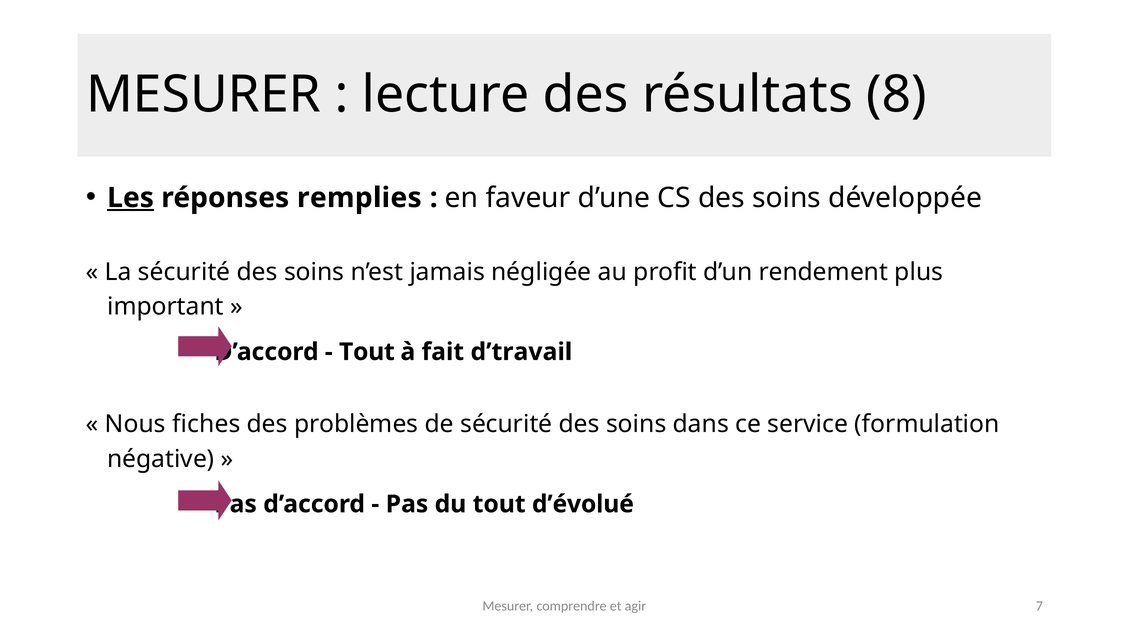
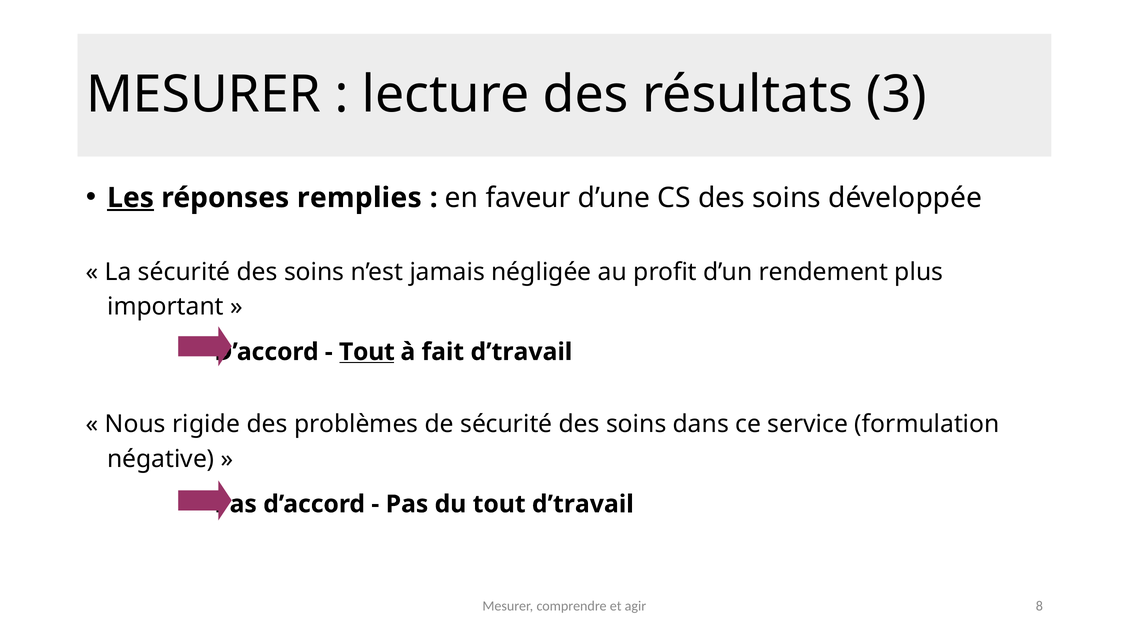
8: 8 -> 3
Tout at (367, 352) underline: none -> present
fiches: fiches -> rigide
tout d’évolué: d’évolué -> d’travail
7: 7 -> 8
